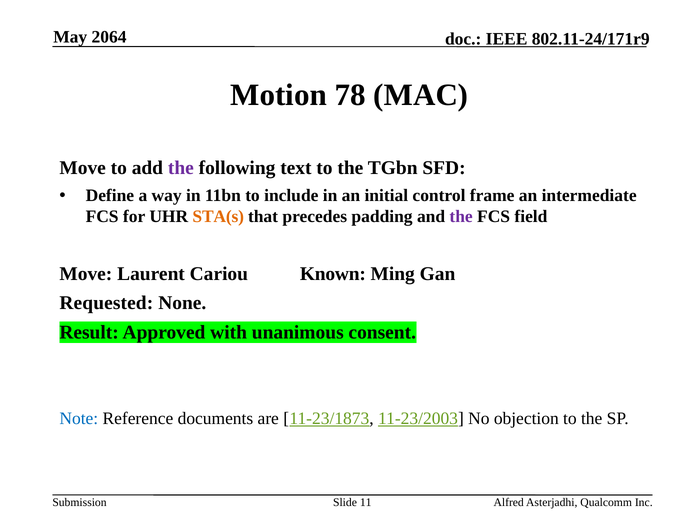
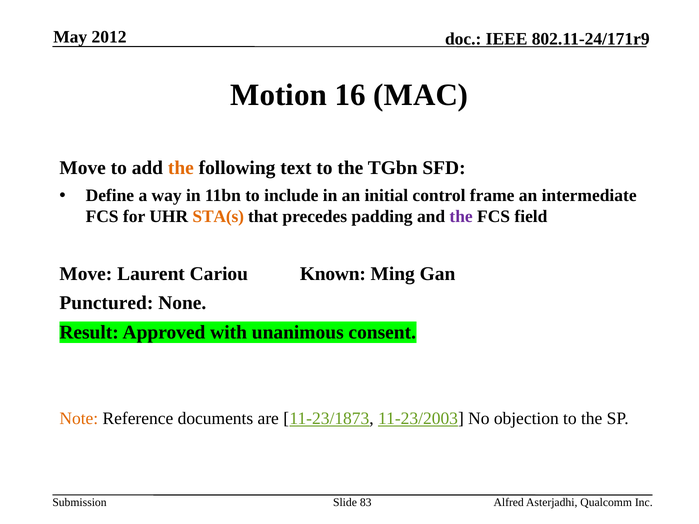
2064: 2064 -> 2012
78: 78 -> 16
the at (181, 168) colour: purple -> orange
Requested: Requested -> Punctured
Note colour: blue -> orange
11: 11 -> 83
